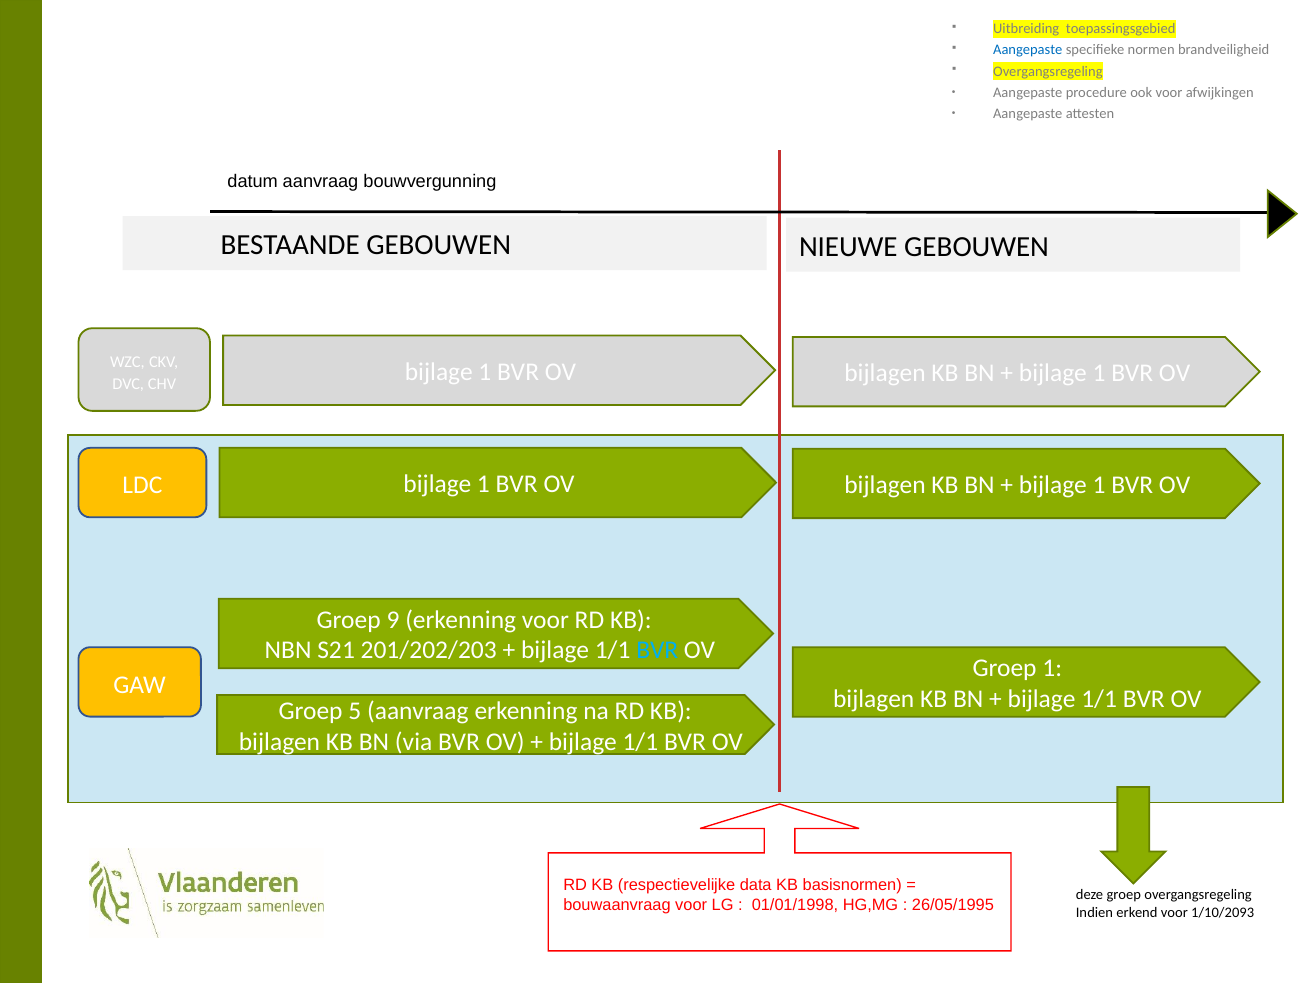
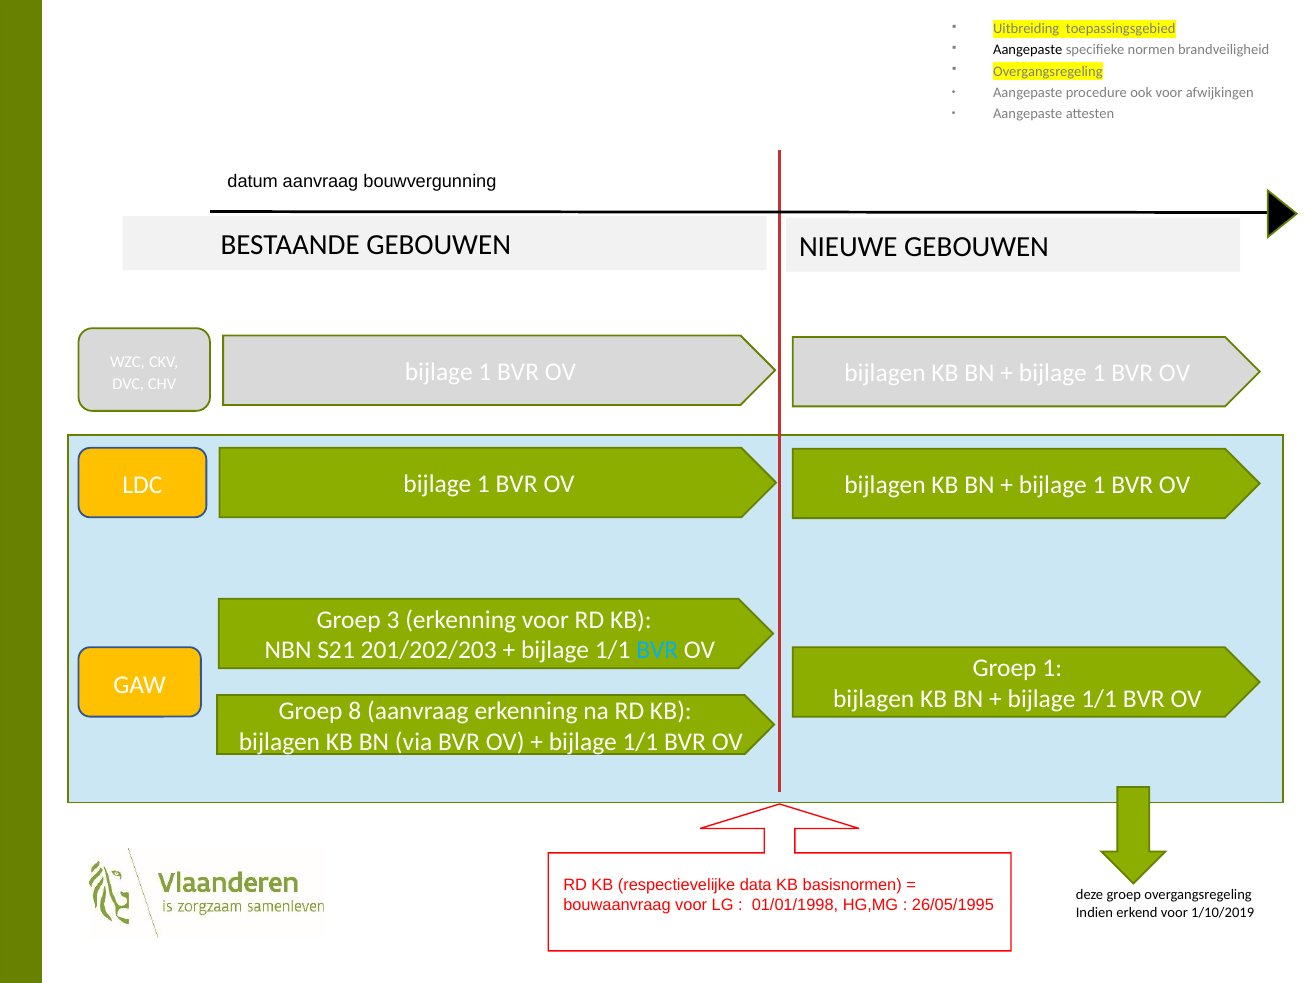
Aangepaste at (1028, 50) colour: blue -> black
9: 9 -> 3
5: 5 -> 8
1/10/2093: 1/10/2093 -> 1/10/2019
